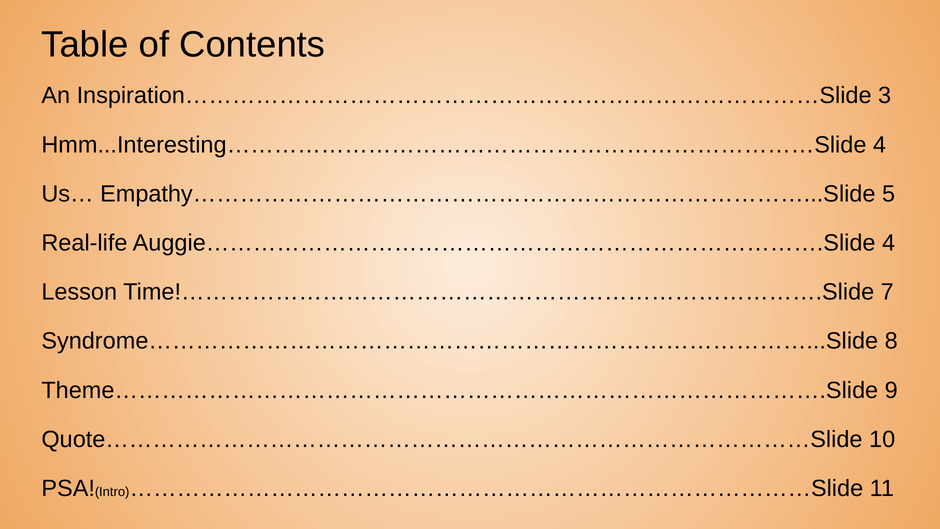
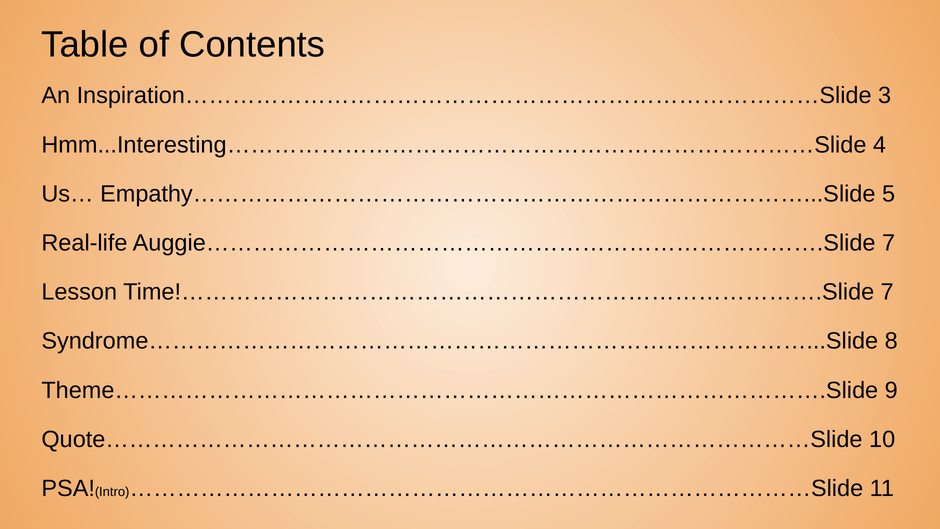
Auggie…………………………………………………………………….Slide 4: 4 -> 7
